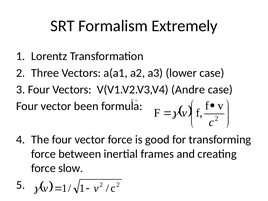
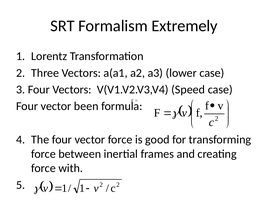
Andre: Andre -> Speed
slow: slow -> with
